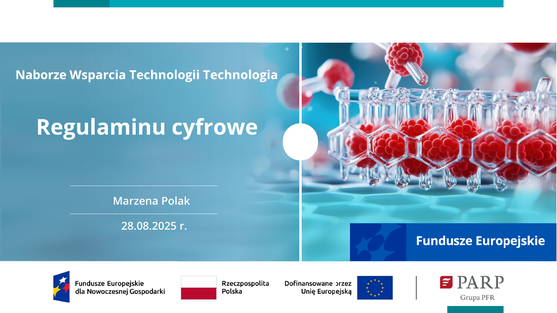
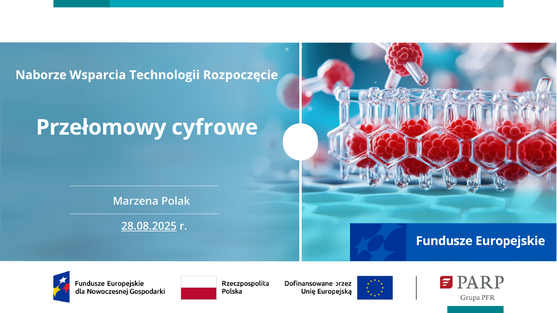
Technologia: Technologia -> Rozpoczęcie
Regulaminu: Regulaminu -> Przełomowy
28.08.2025 underline: none -> present
